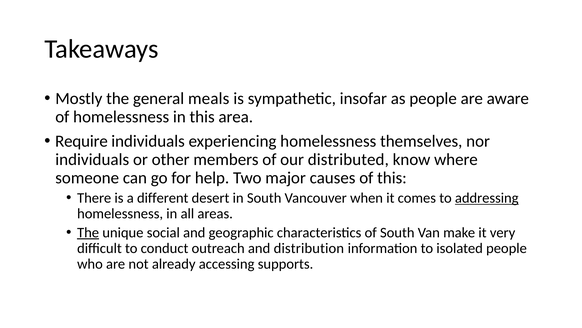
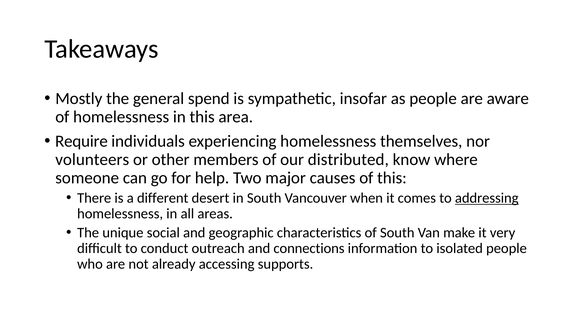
meals: meals -> spend
individuals at (92, 159): individuals -> volunteers
The at (88, 232) underline: present -> none
distribution: distribution -> connections
